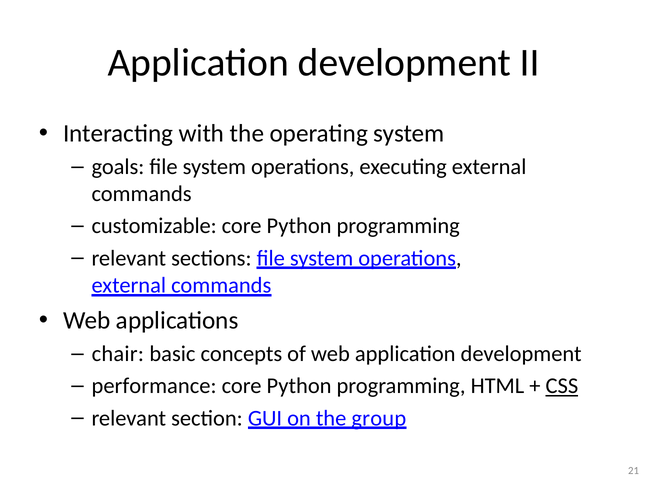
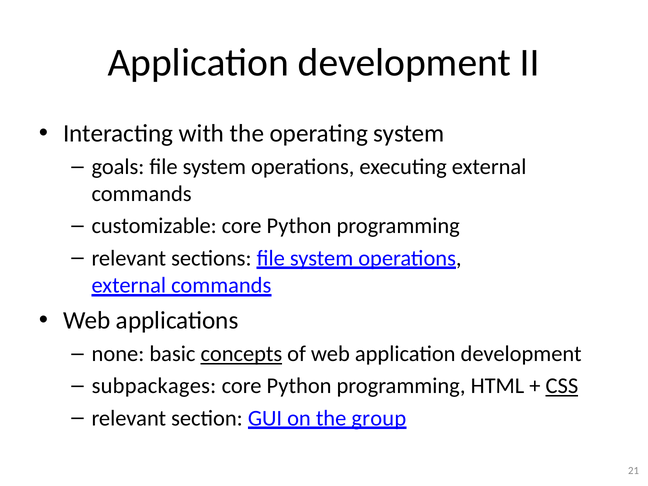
chair: chair -> none
concepts underline: none -> present
performance: performance -> subpackages
